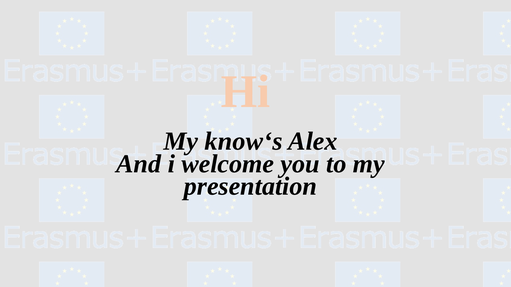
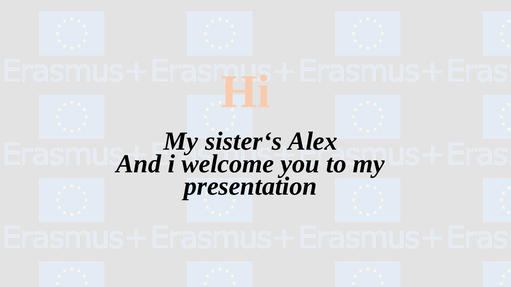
know‘s: know‘s -> sister‘s
